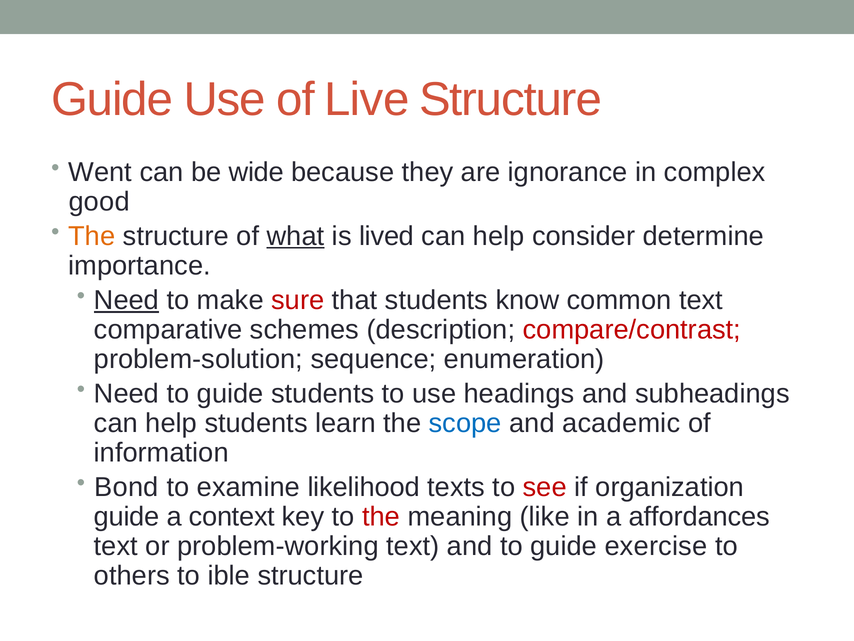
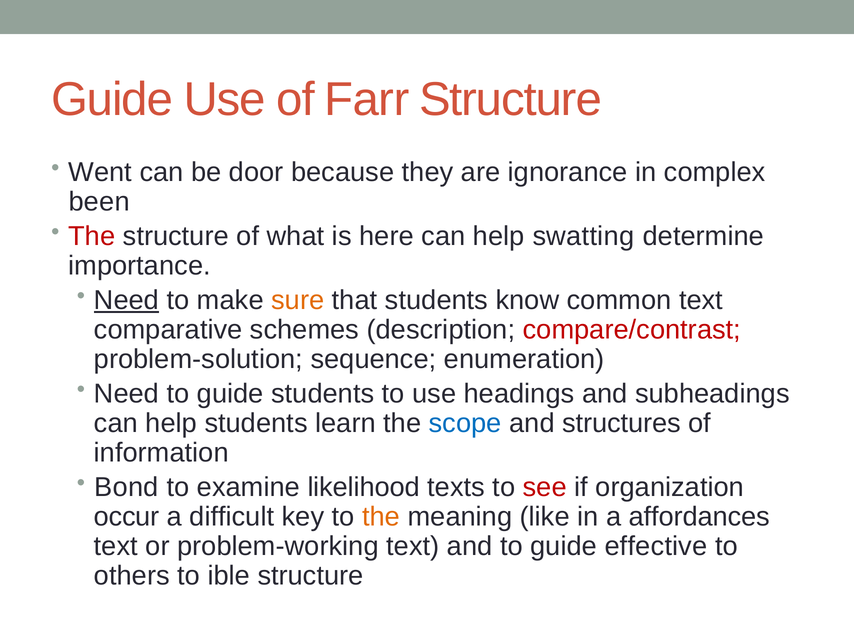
Live: Live -> Farr
wide: wide -> door
good: good -> been
The at (92, 236) colour: orange -> red
what underline: present -> none
lived: lived -> here
consider: consider -> swatting
sure colour: red -> orange
academic: academic -> structures
guide at (127, 516): guide -> occur
context: context -> difficult
the at (381, 516) colour: red -> orange
exercise: exercise -> effective
